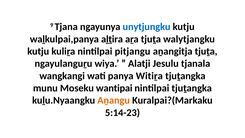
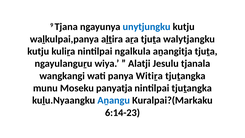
pitjangu: pitjangu -> ngalkula
wantipai: wantipai -> panyatja
Aṉangu colour: orange -> blue
5:14-23: 5:14-23 -> 6:14-23
